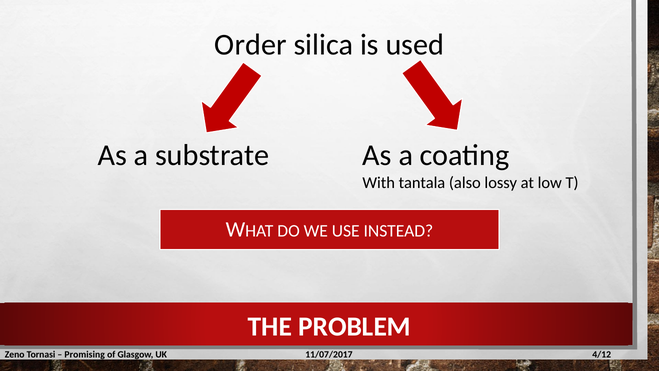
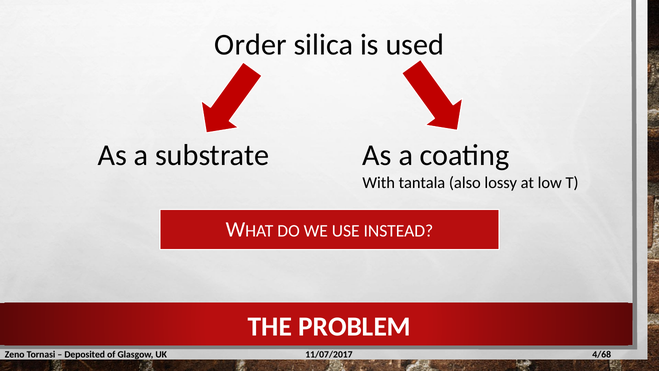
Promising: Promising -> Deposited
4/12: 4/12 -> 4/68
